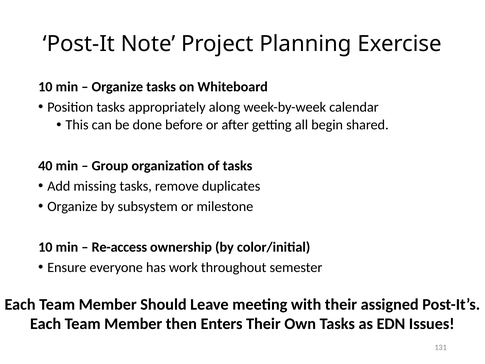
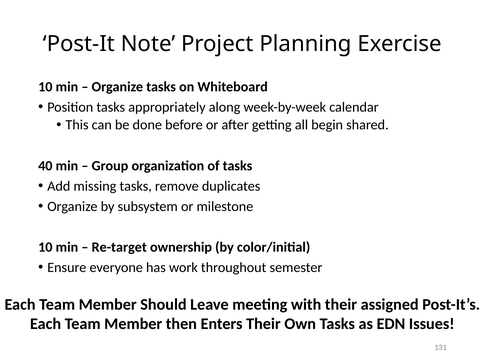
Re-access: Re-access -> Re-target
